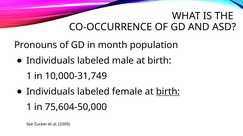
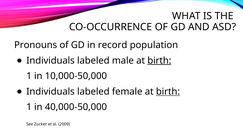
month: month -> record
birth at (159, 61) underline: none -> present
10,000-31,749: 10,000-31,749 -> 10,000-50,000
75,604-50,000: 75,604-50,000 -> 40,000-50,000
